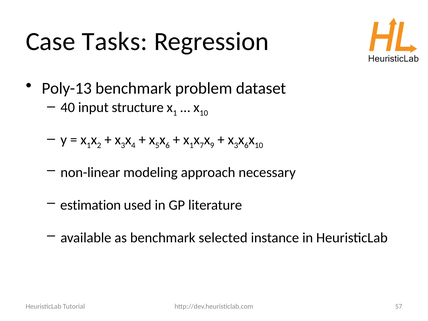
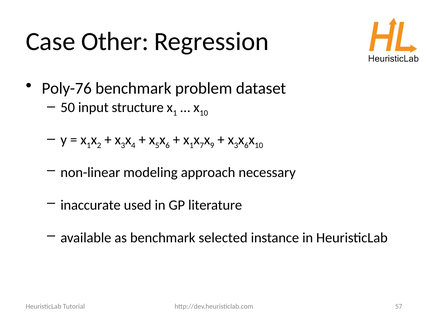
Tasks: Tasks -> Other
Poly-13: Poly-13 -> Poly-76
40: 40 -> 50
estimation: estimation -> inaccurate
